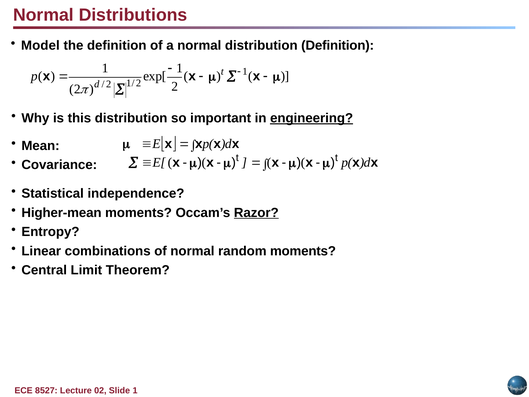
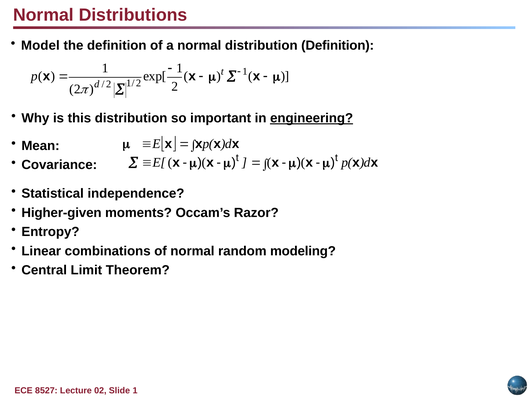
Higher-mean: Higher-mean -> Higher-given
Razor underline: present -> none
random moments: moments -> modeling
